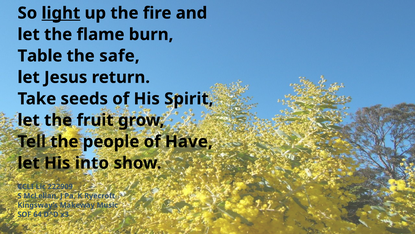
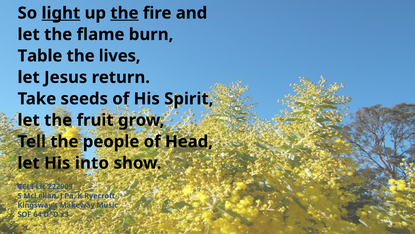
the at (124, 13) underline: none -> present
safe: safe -> lives
Have: Have -> Head
